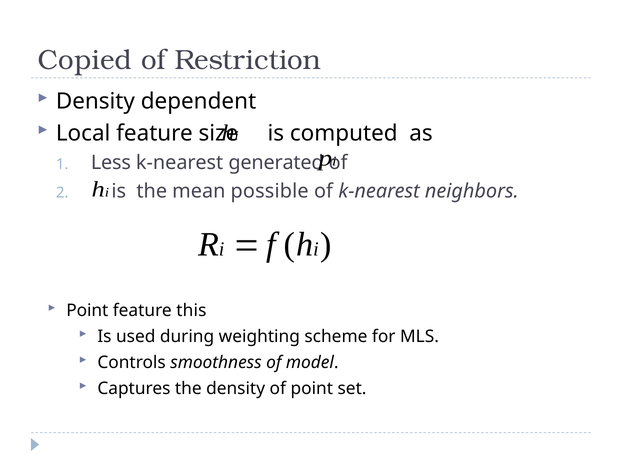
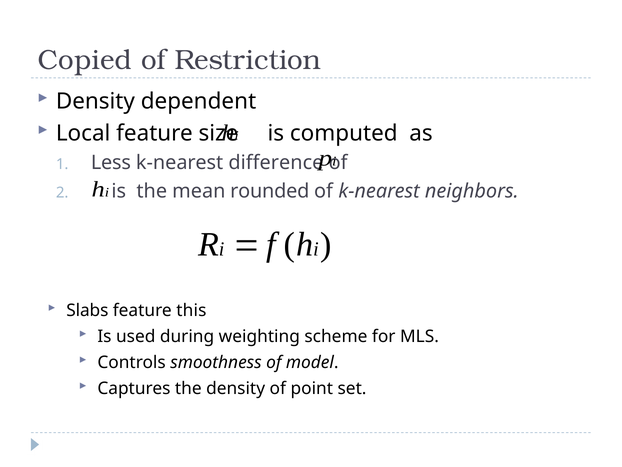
generated: generated -> difference
possible: possible -> rounded
Point at (87, 310): Point -> Slabs
